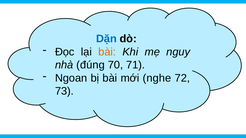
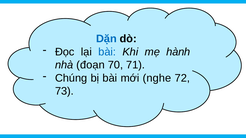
bài at (107, 52) colour: orange -> blue
nguy: nguy -> hành
đúng: đúng -> đoạn
Ngoan: Ngoan -> Chúng
